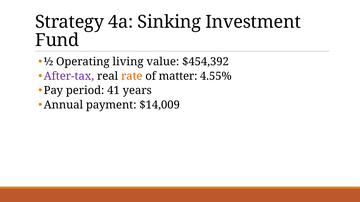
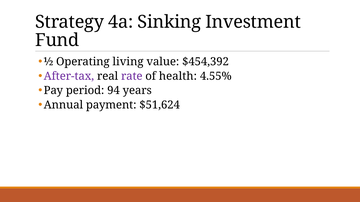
rate colour: orange -> purple
matter: matter -> health
41: 41 -> 94
$14,009: $14,009 -> $51,624
